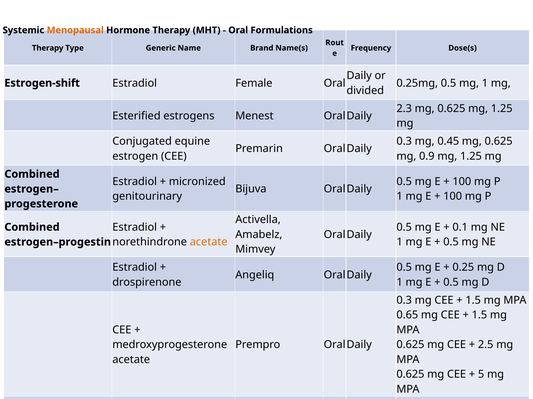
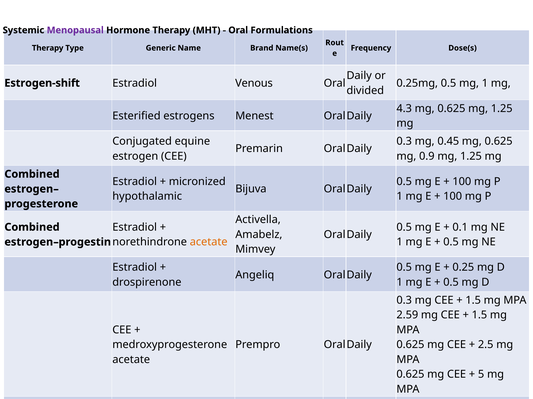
Menopausal colour: orange -> purple
Female: Female -> Venous
2.3: 2.3 -> 4.3
genitourinary: genitourinary -> hypothalamic
0.65: 0.65 -> 2.59
